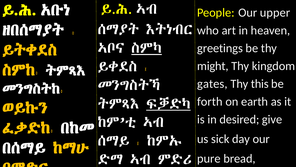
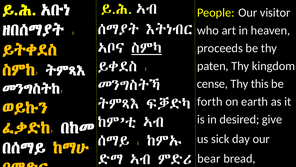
upper: upper -> visitor
greetings: greetings -> proceeds
might: might -> paten
gates: gates -> cense
ፍቓድካ underline: present -> none
pure: pure -> bear
